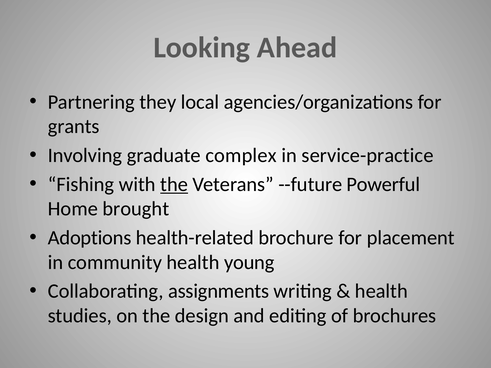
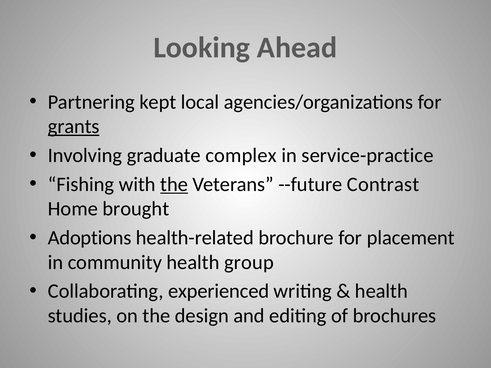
they: they -> kept
grants underline: none -> present
Powerful: Powerful -> Contrast
young: young -> group
assignments: assignments -> experienced
